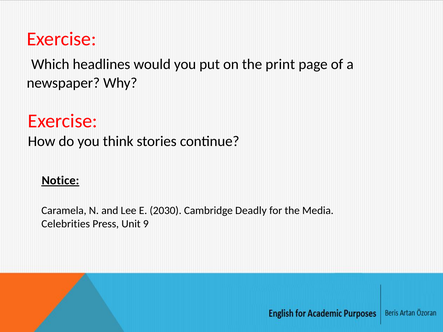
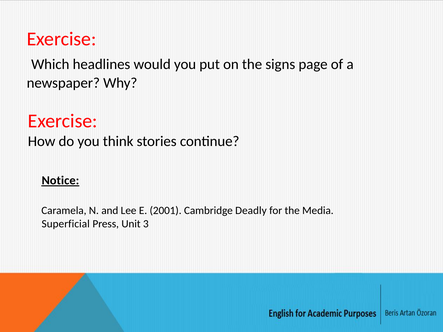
print: print -> signs
2030: 2030 -> 2001
Celebrities: Celebrities -> Superficial
9: 9 -> 3
